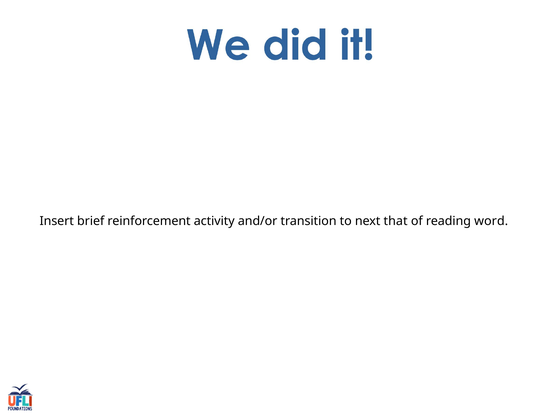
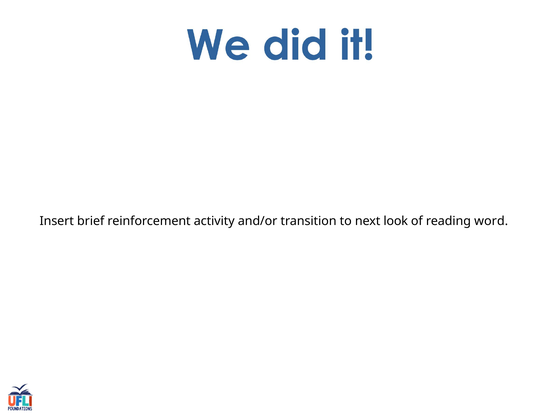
that: that -> look
